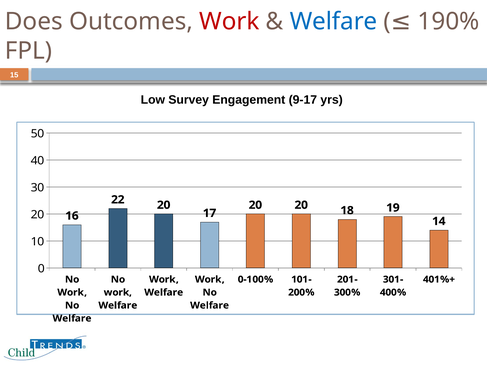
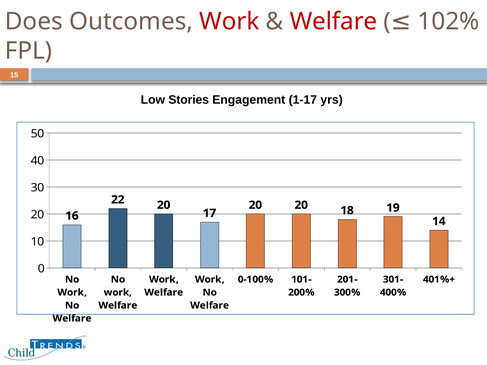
Welfare at (334, 22) colour: blue -> red
190%: 190% -> 102%
Survey: Survey -> Stories
9-17: 9-17 -> 1-17
